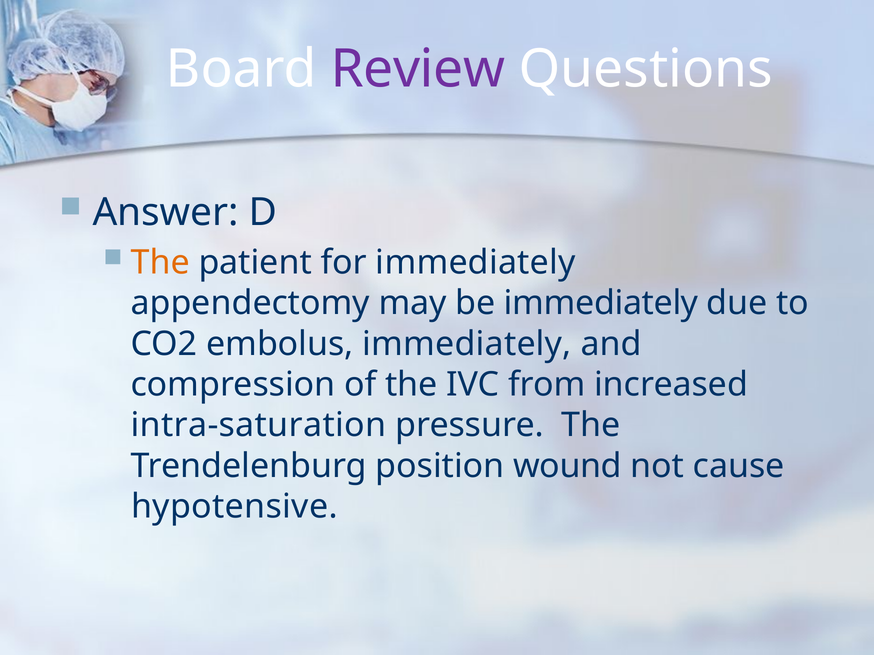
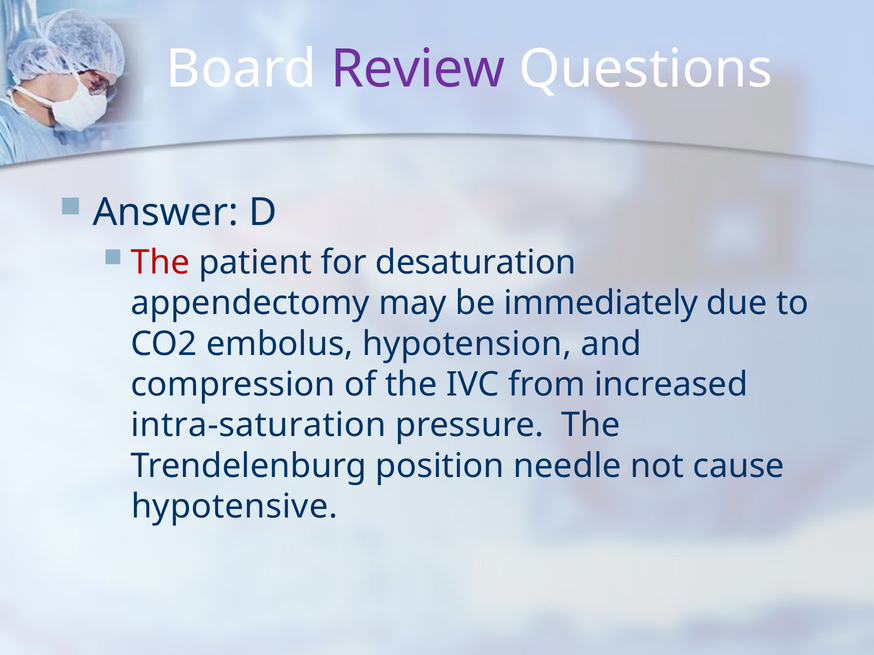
The at (160, 263) colour: orange -> red
for immediately: immediately -> desaturation
embolus immediately: immediately -> hypotension
wound: wound -> needle
